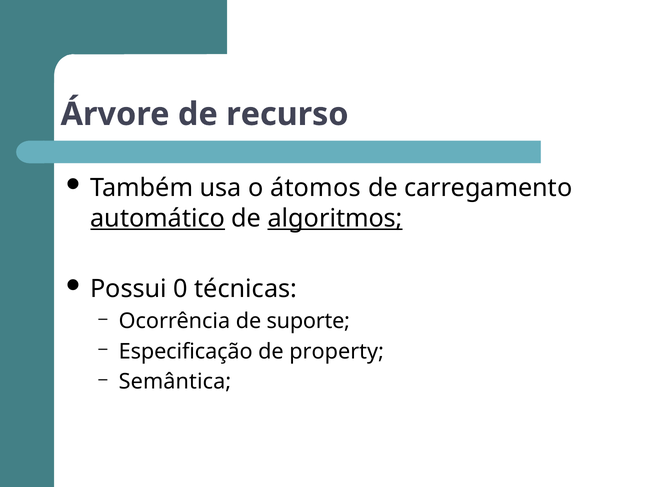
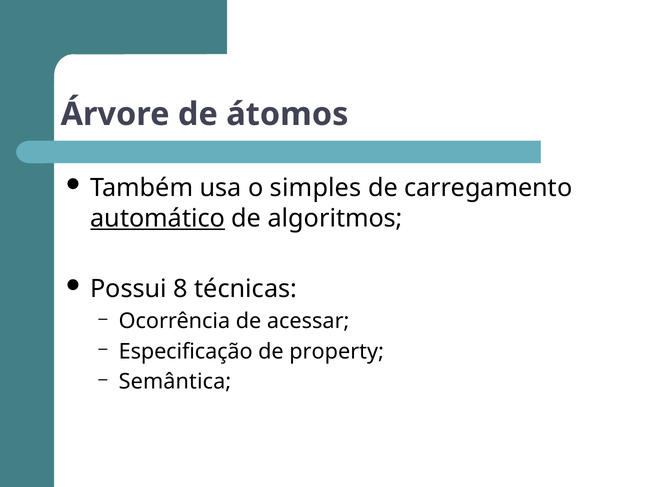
recurso: recurso -> átomos
átomos: átomos -> simples
algoritmos underline: present -> none
0: 0 -> 8
suporte: suporte -> acessar
